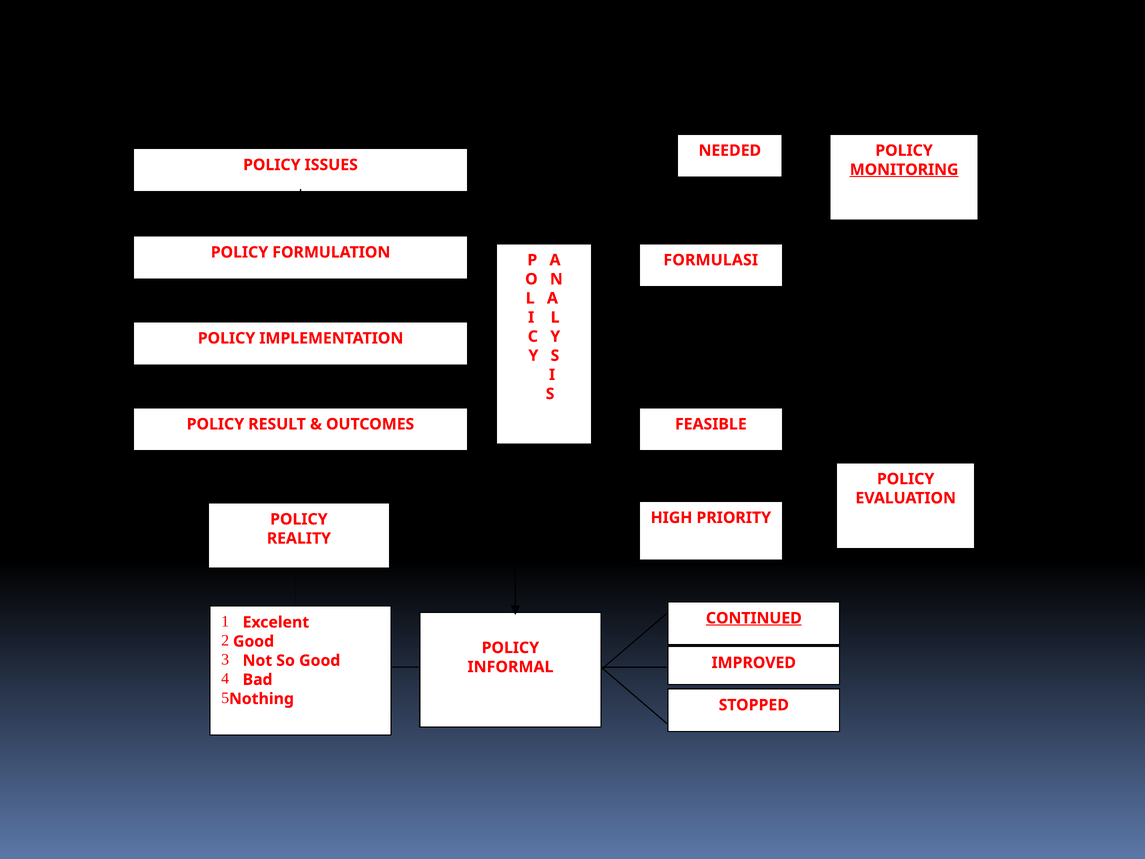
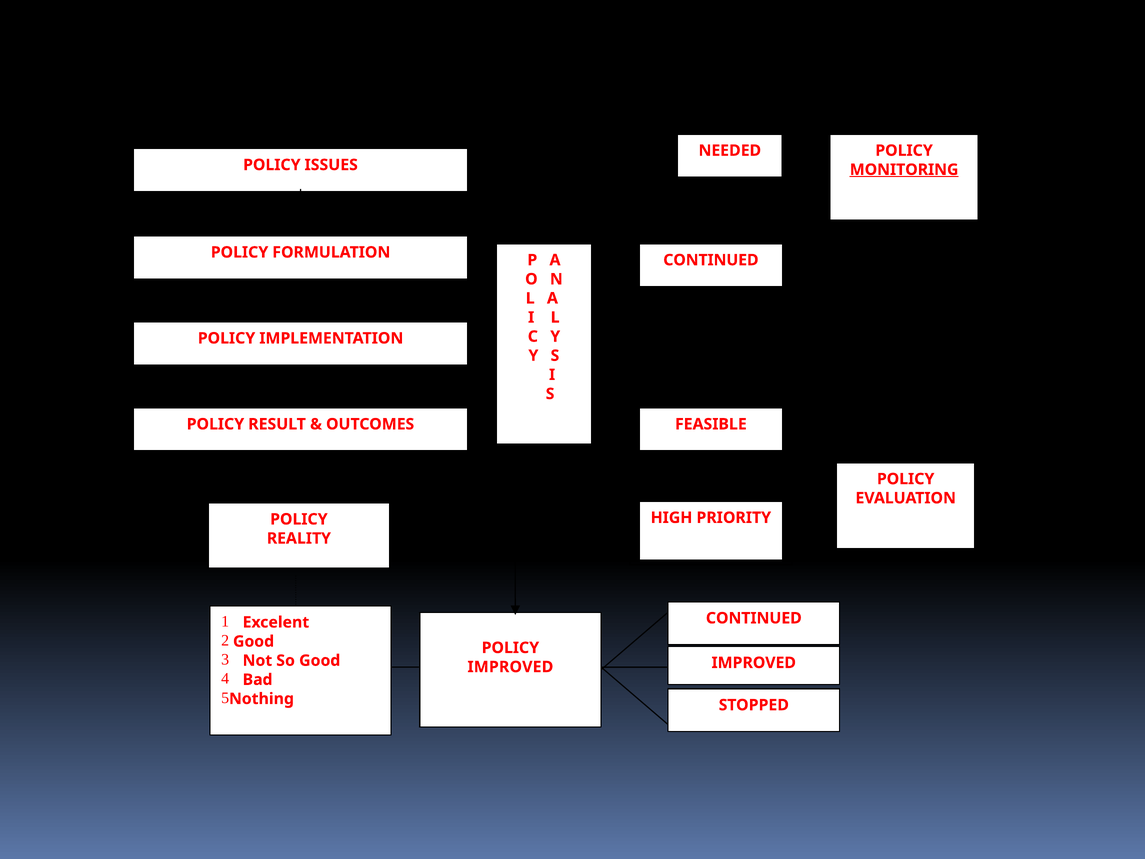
FORMULASI at (711, 260): FORMULASI -> CONTINUED
CONTINUED at (754, 618) underline: present -> none
INFORMAL at (510, 667): INFORMAL -> IMPROVED
